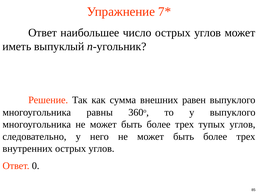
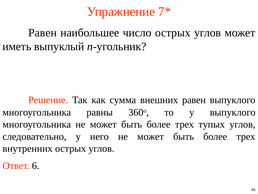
Ответ at (43, 33): Ответ -> Равен
0: 0 -> 6
